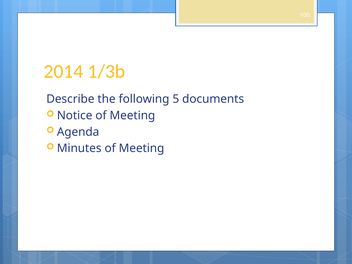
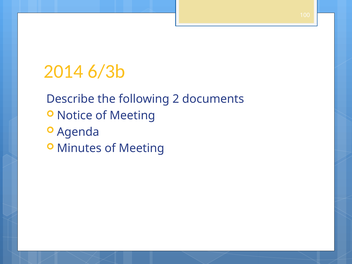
1/3b: 1/3b -> 6/3b
5: 5 -> 2
